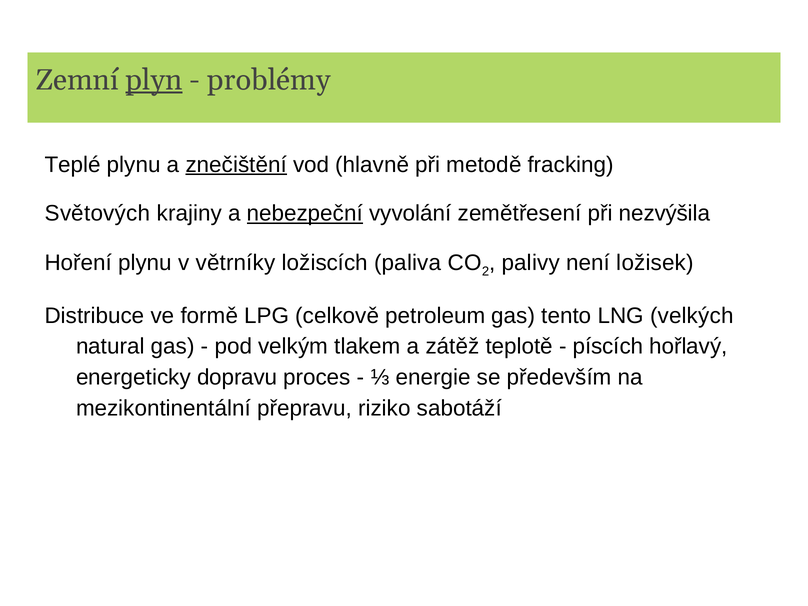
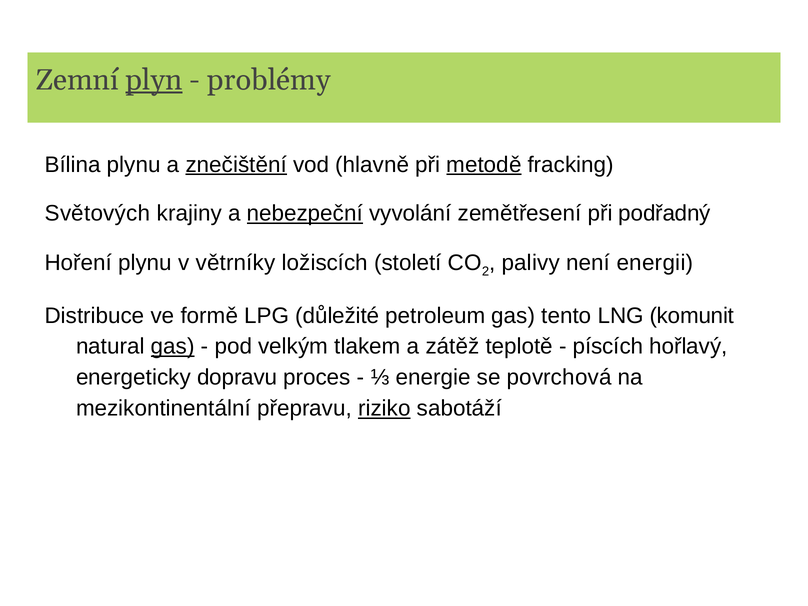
Teplé: Teplé -> Bílina
metodě underline: none -> present
nezvýšila: nezvýšila -> podřadný
paliva: paliva -> století
ložisek: ložisek -> energii
celkově: celkově -> důležité
velkých: velkých -> komunit
gas at (173, 347) underline: none -> present
především: především -> povrchová
riziko underline: none -> present
